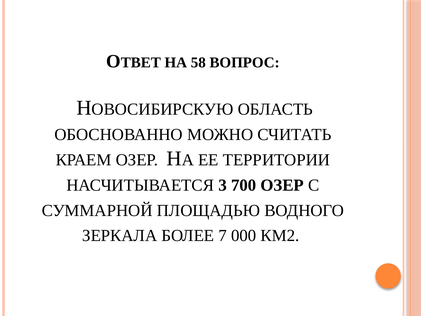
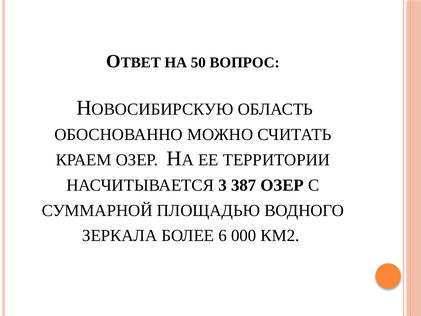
58: 58 -> 50
700: 700 -> 387
7: 7 -> 6
